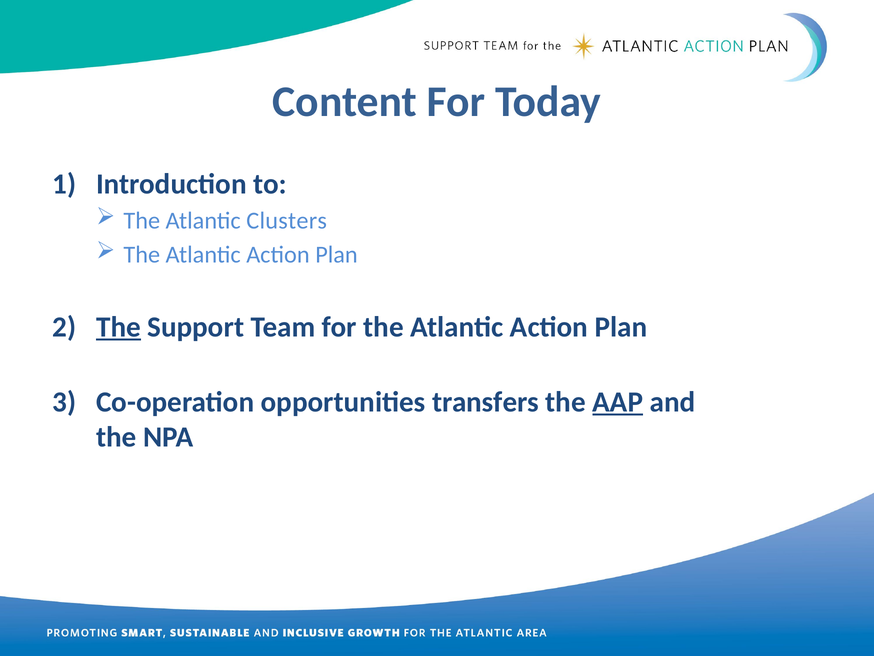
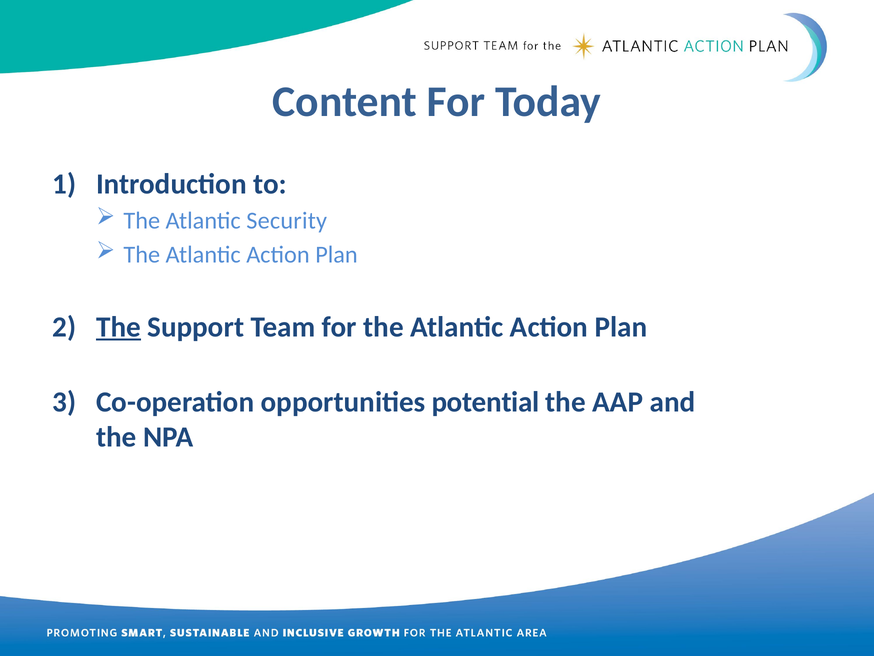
Clusters: Clusters -> Security
transfers: transfers -> potential
AAP underline: present -> none
